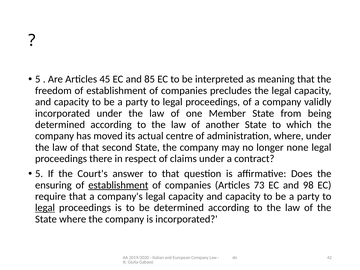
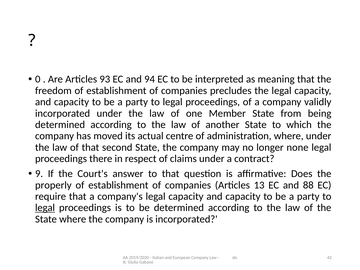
5 at (38, 79): 5 -> 0
45: 45 -> 93
85: 85 -> 94
5 at (39, 174): 5 -> 9
ensuring: ensuring -> properly
establishment at (118, 185) underline: present -> none
73: 73 -> 13
98: 98 -> 88
